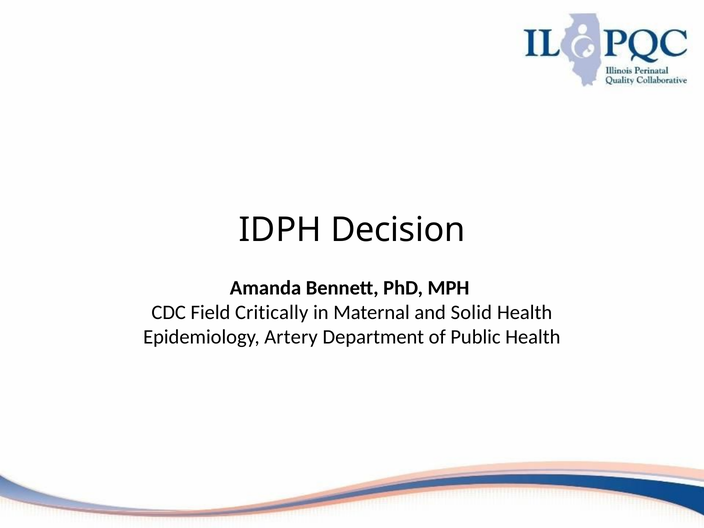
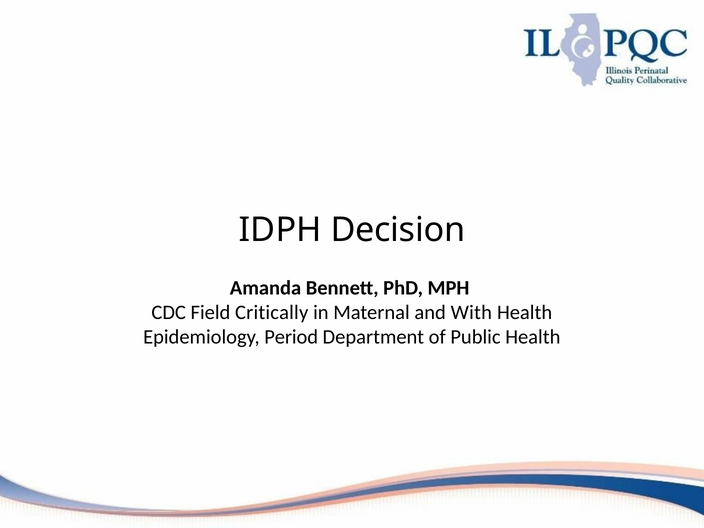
Solid: Solid -> With
Artery: Artery -> Period
